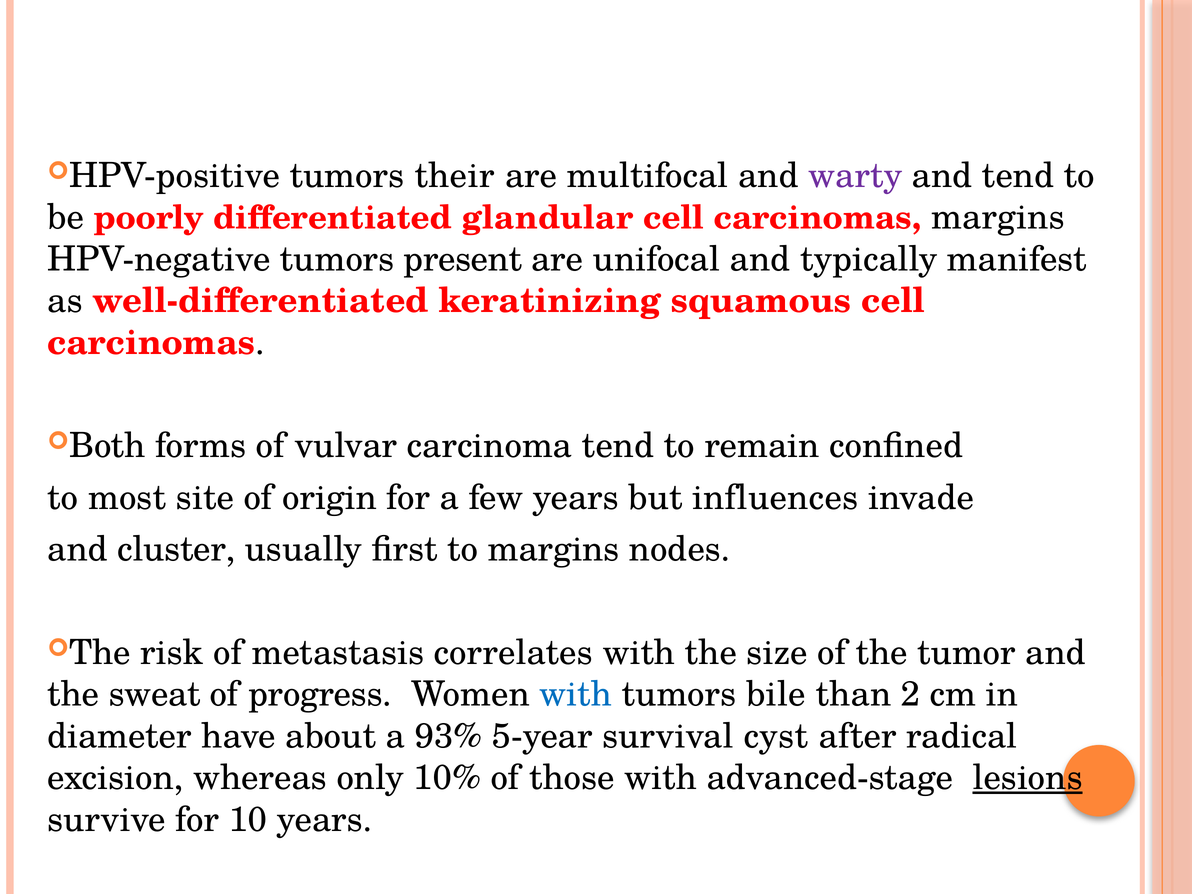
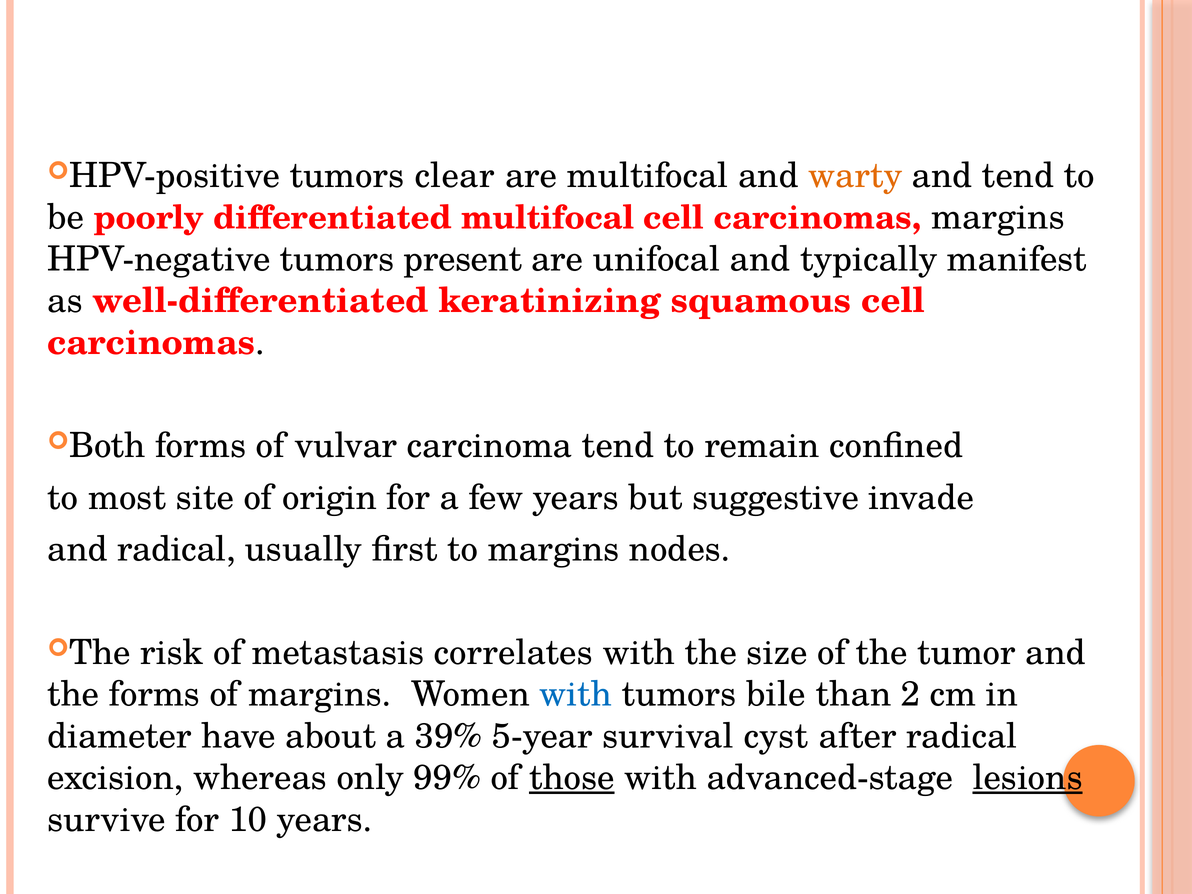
their: their -> clear
warty colour: purple -> orange
differentiated glandular: glandular -> multifocal
influences: influences -> suggestive
and cluster: cluster -> radical
the sweat: sweat -> forms
of progress: progress -> margins
93%: 93% -> 39%
10%: 10% -> 99%
those underline: none -> present
